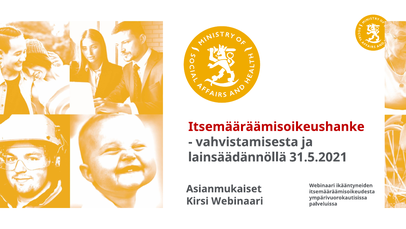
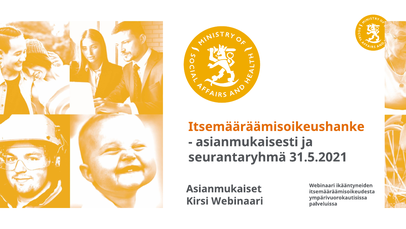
Itsemääräämisoikeushanke colour: red -> orange
vahvistamisesta: vahvistamisesta -> asianmukaisesti
lainsäädännöllä: lainsäädännöllä -> seurantaryhmä
